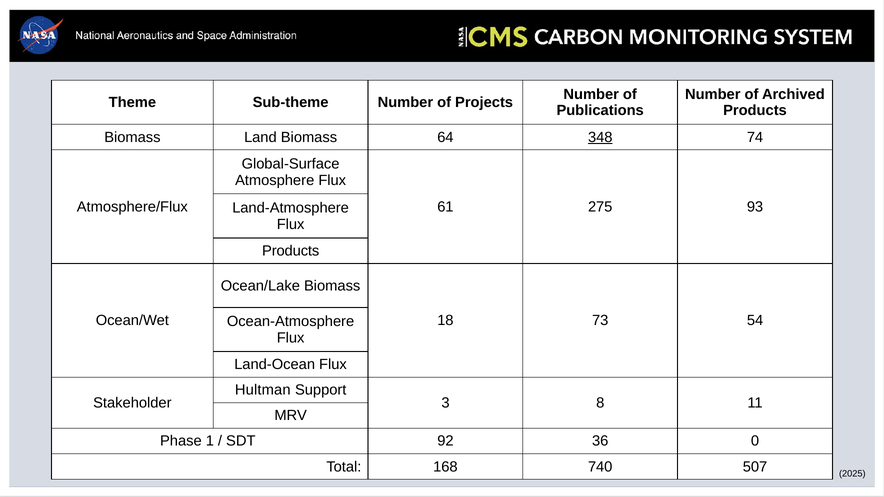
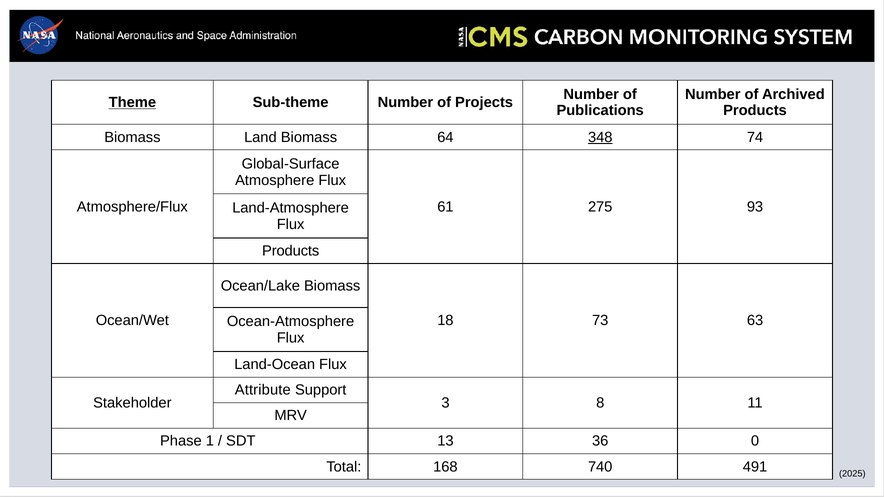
Theme underline: none -> present
54: 54 -> 63
Hultman: Hultman -> Attribute
92: 92 -> 13
507: 507 -> 491
